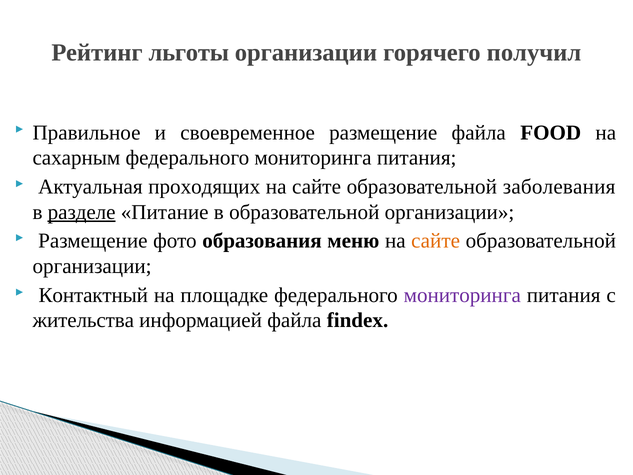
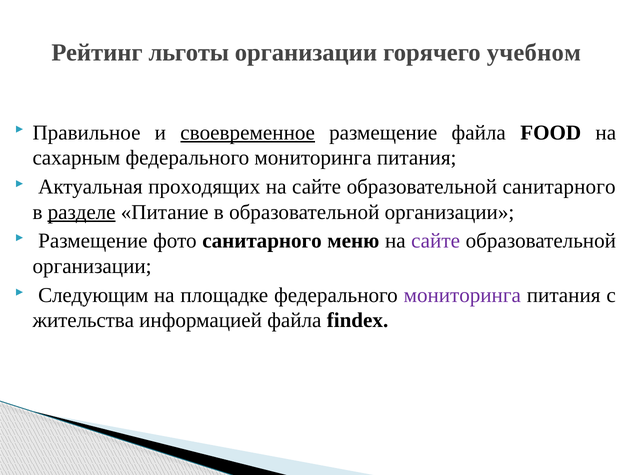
получил: получил -> учебном
своевременное underline: none -> present
образовательной заболевания: заболевания -> санитарного
фото образования: образования -> санитарного
сайте at (436, 241) colour: orange -> purple
Контактный: Контактный -> Следующим
